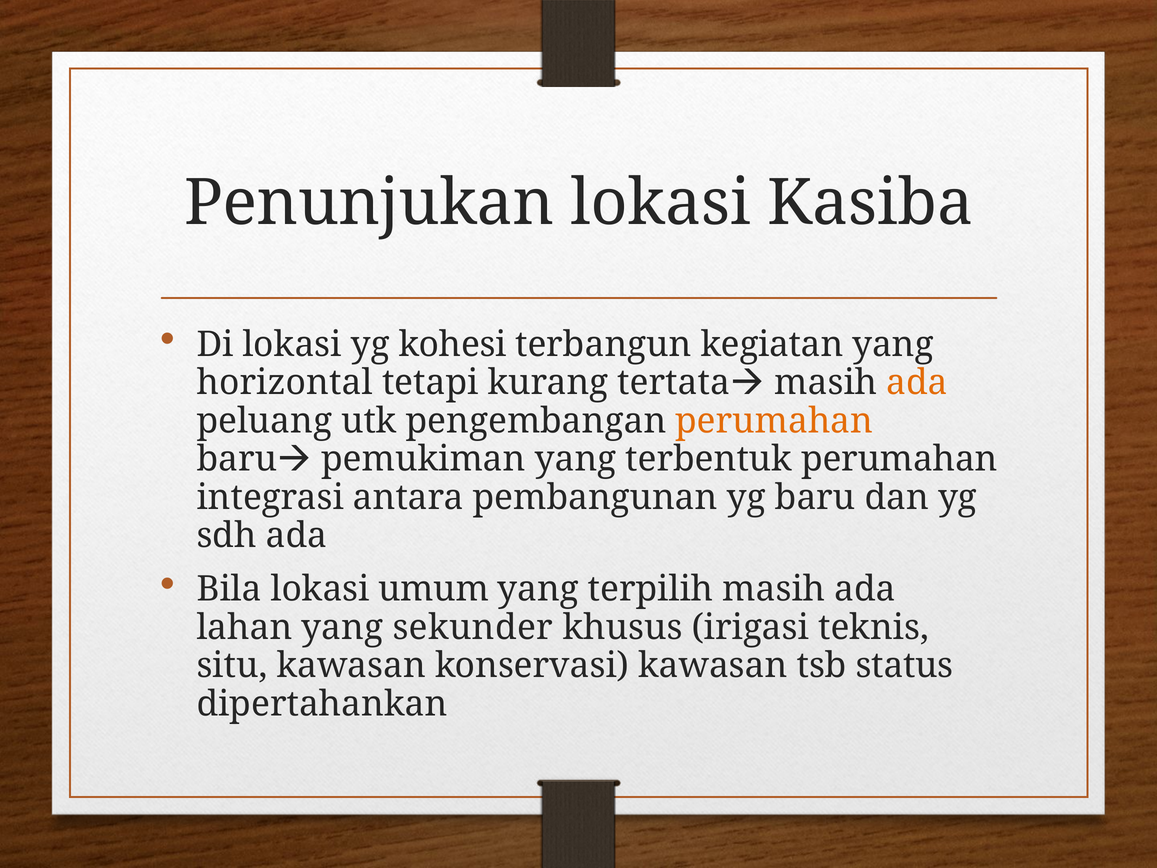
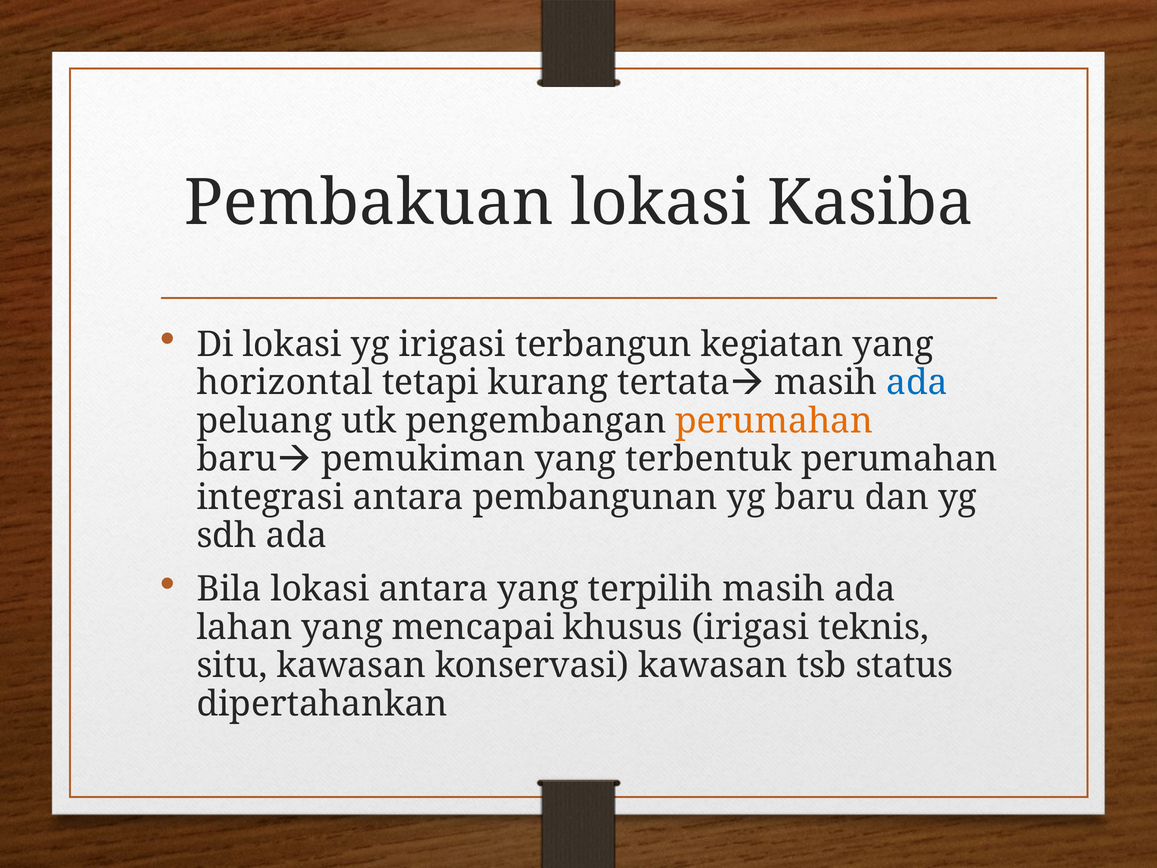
Penunjukan: Penunjukan -> Pembakuan
yg kohesi: kohesi -> irigasi
ada at (917, 383) colour: orange -> blue
lokasi umum: umum -> antara
sekunder: sekunder -> mencapai
